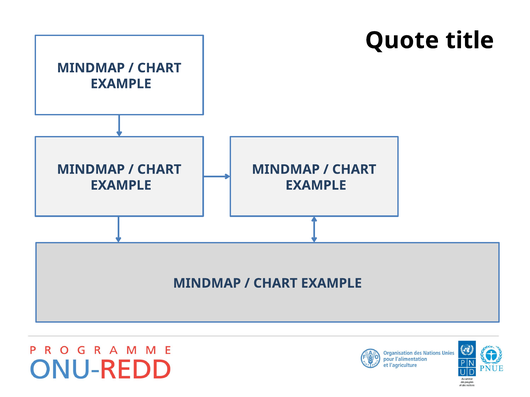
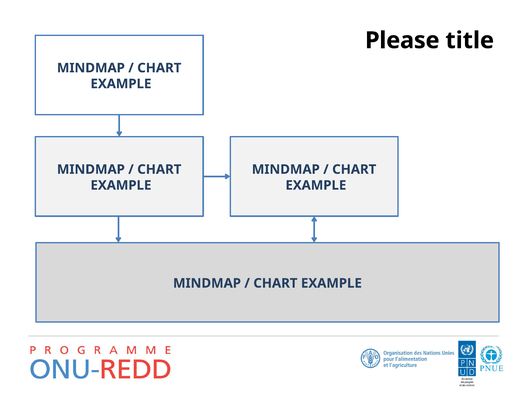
Quote: Quote -> Please
